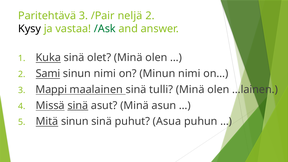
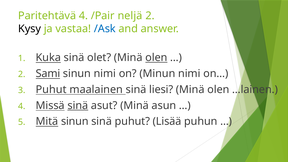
Paritehtävä 3: 3 -> 4
/Ask colour: green -> blue
olen at (156, 58) underline: none -> present
Mappi at (51, 90): Mappi -> Puhut
tulli: tulli -> liesi
Asua: Asua -> Lisää
